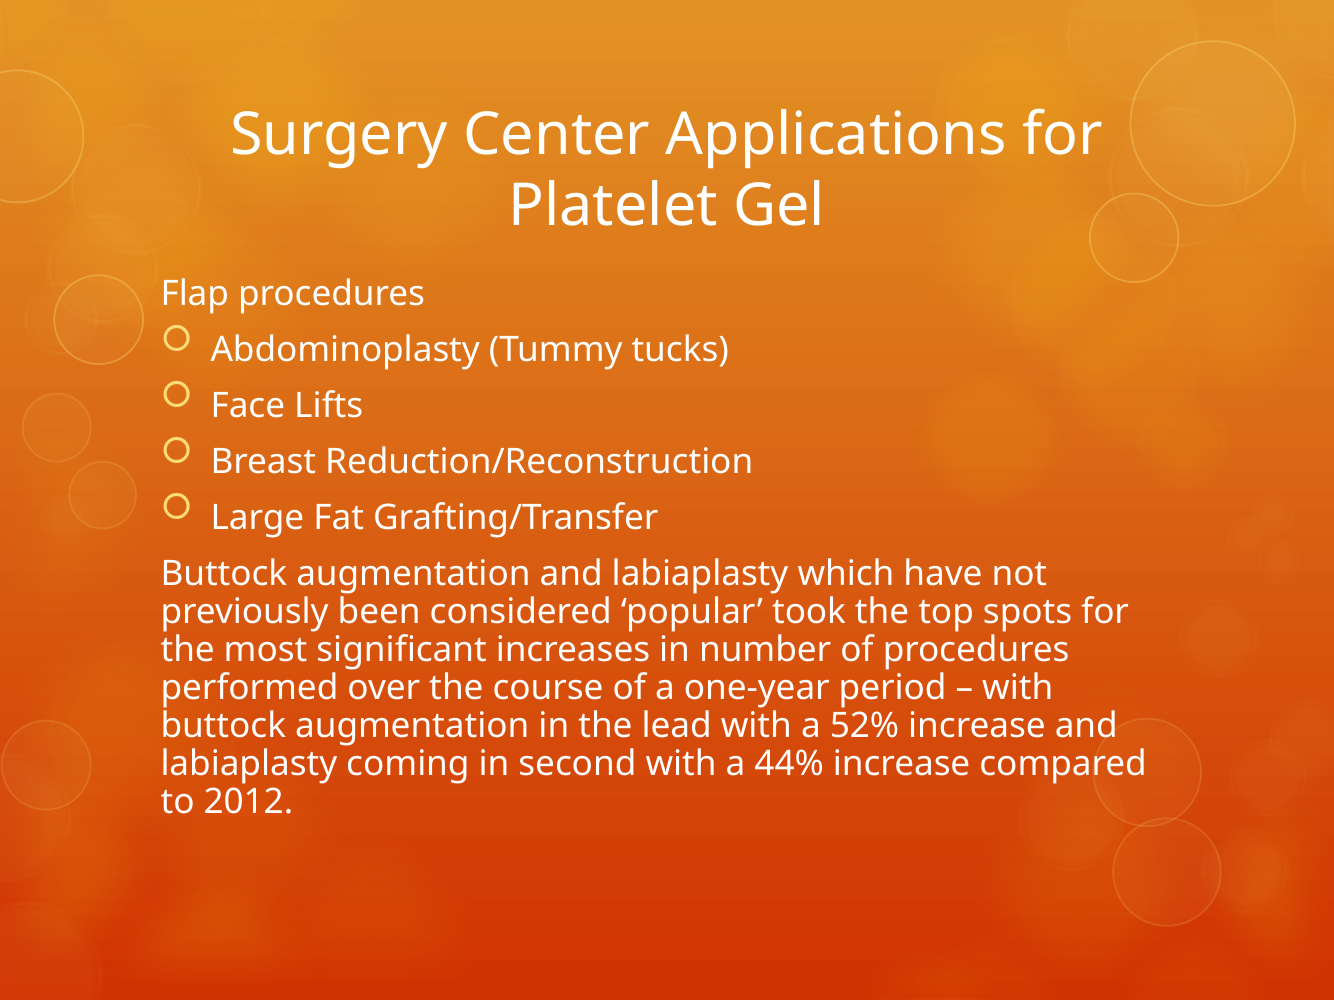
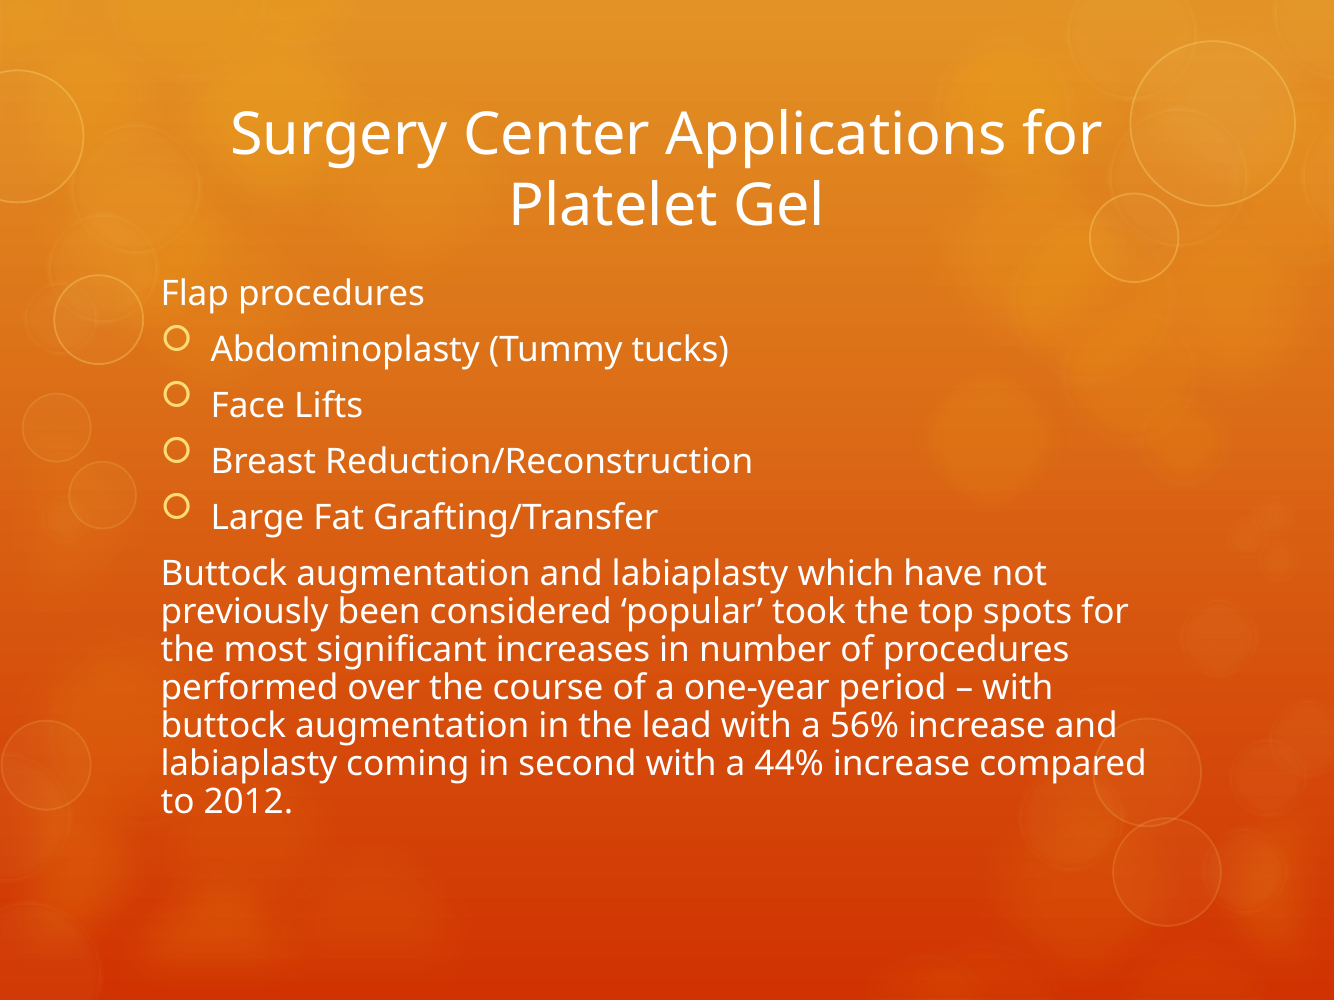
52%: 52% -> 56%
